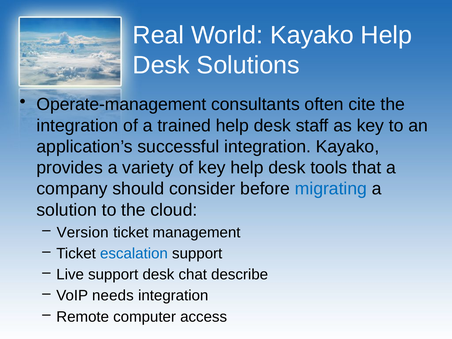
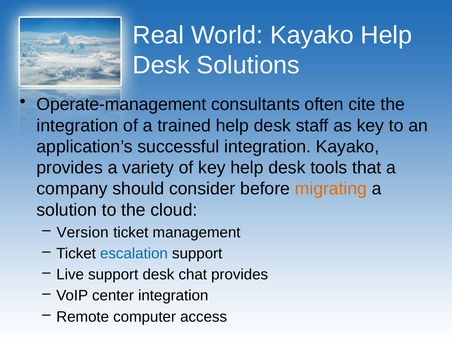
migrating colour: blue -> orange
chat describe: describe -> provides
needs: needs -> center
